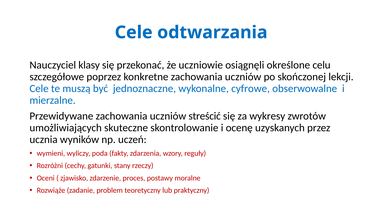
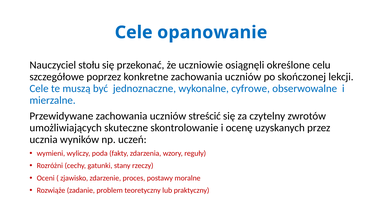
odtwarzania: odtwarzania -> opanowanie
klasy: klasy -> stołu
wykresy: wykresy -> czytelny
